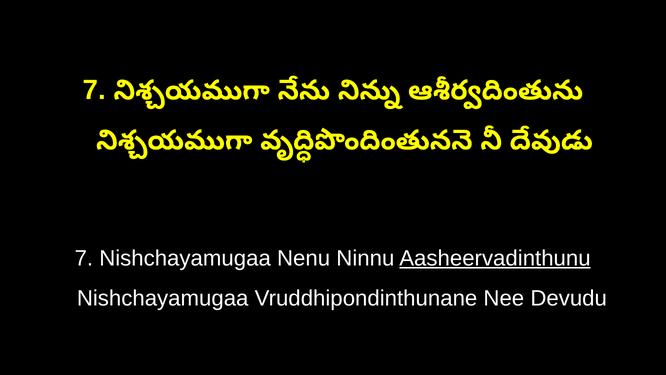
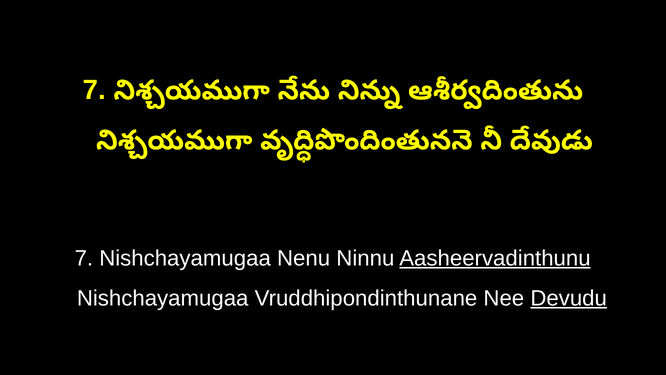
Devudu underline: none -> present
